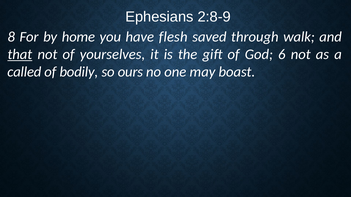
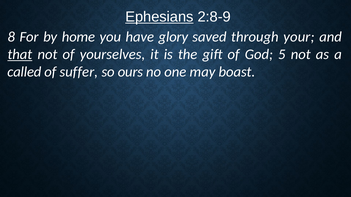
Ephesians underline: none -> present
flesh: flesh -> glory
walk: walk -> your
6: 6 -> 5
bodily: bodily -> suffer
